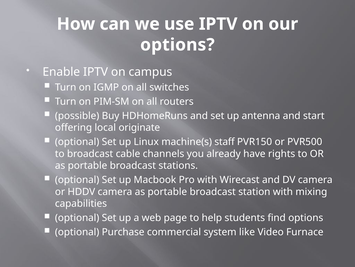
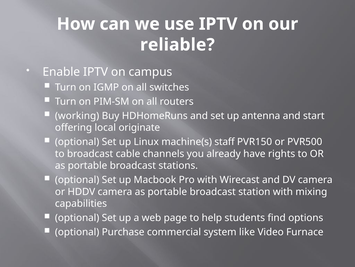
options at (177, 45): options -> reliable
possible: possible -> working
